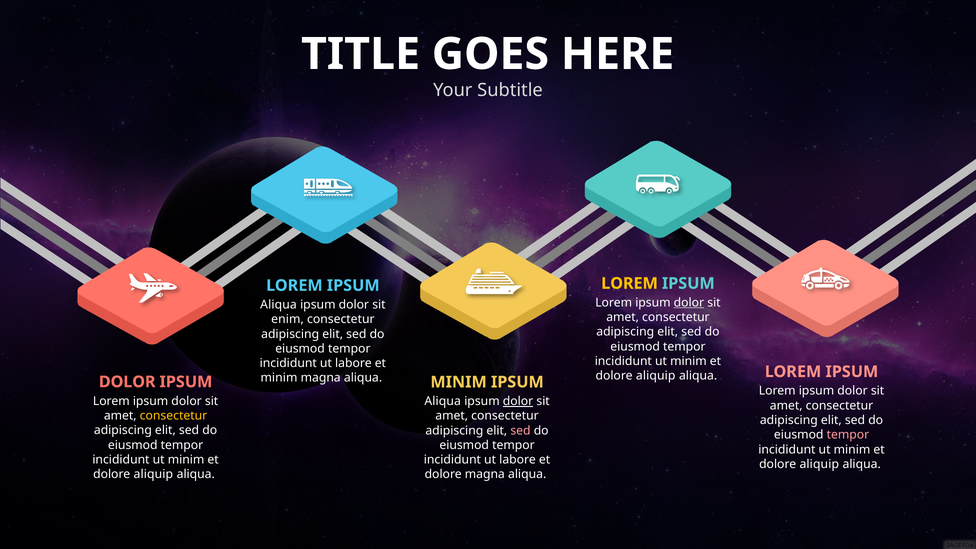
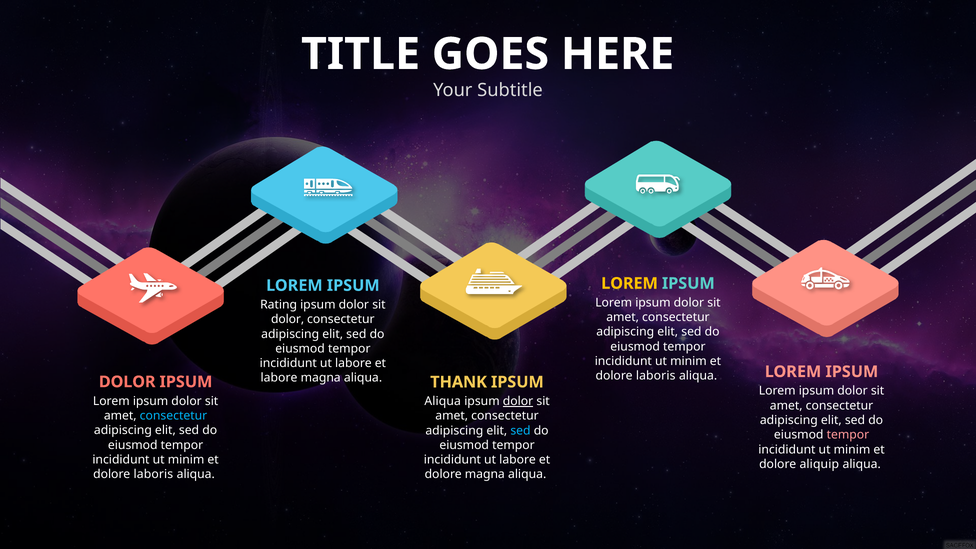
dolor at (689, 303) underline: present -> none
Aliqua at (279, 305): Aliqua -> Rating
enim at (288, 319): enim -> dolor
aliquip at (656, 376): aliquip -> laboris
minim at (279, 378): minim -> labore
aliqua MINIM: MINIM -> THANK
consectetur at (173, 416) colour: yellow -> light blue
sed at (520, 431) colour: pink -> light blue
aliquip at (153, 474): aliquip -> laboris
